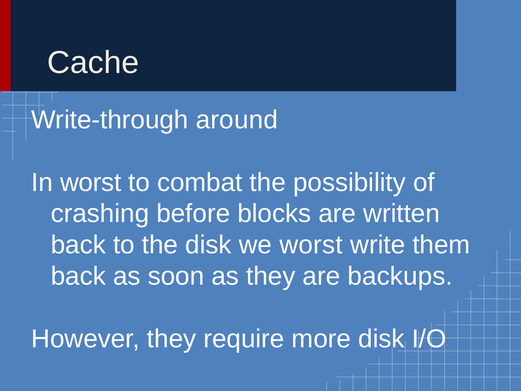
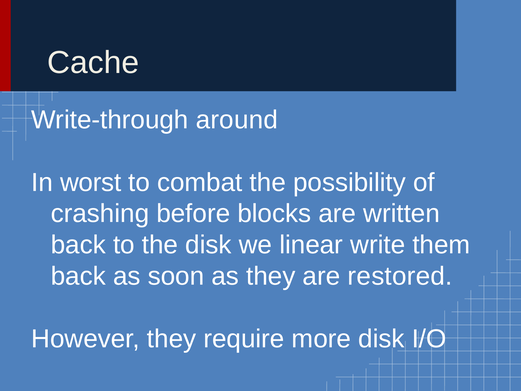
we worst: worst -> linear
backups: backups -> restored
